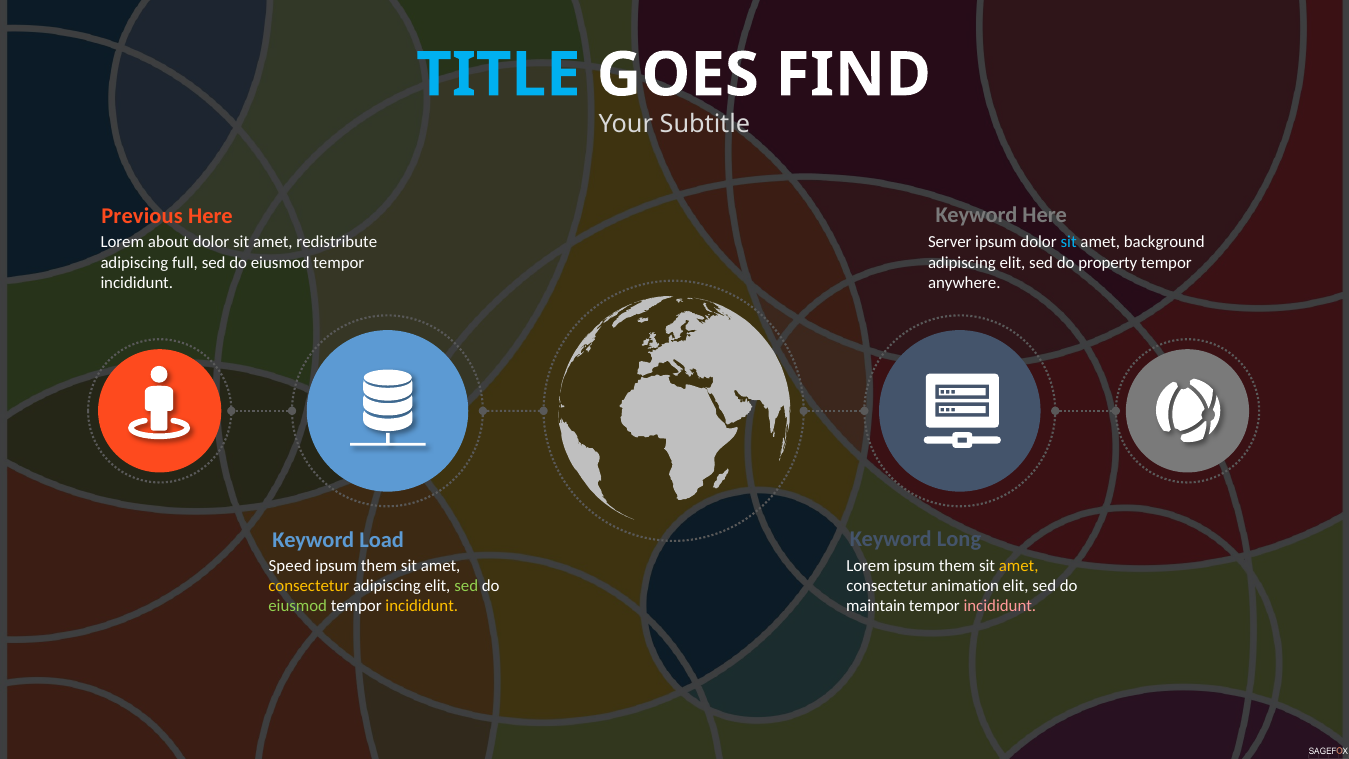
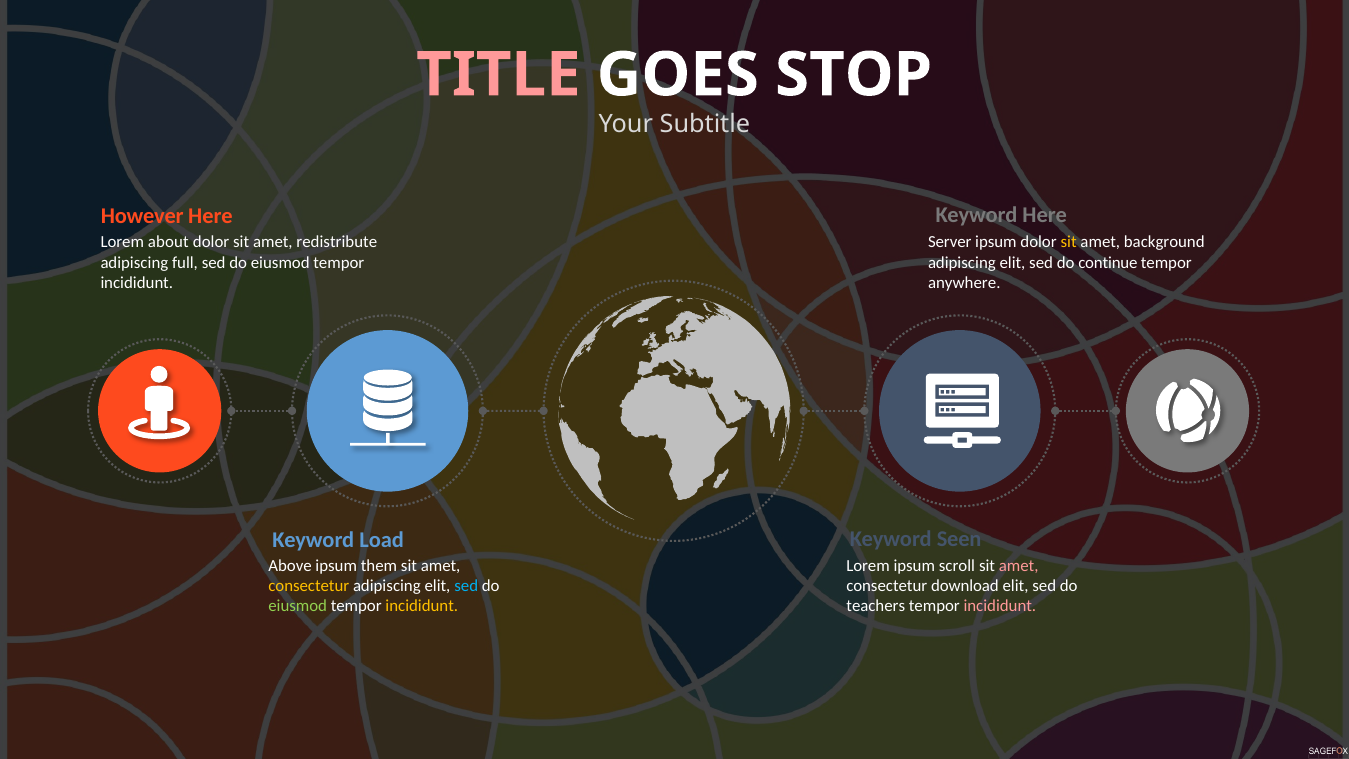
TITLE colour: light blue -> pink
FIND: FIND -> STOP
Previous: Previous -> However
sit at (1069, 242) colour: light blue -> yellow
property: property -> continue
Long: Long -> Seen
Speed: Speed -> Above
Lorem ipsum them: them -> scroll
amet at (1019, 565) colour: yellow -> pink
sed at (466, 586) colour: light green -> light blue
animation: animation -> download
maintain: maintain -> teachers
